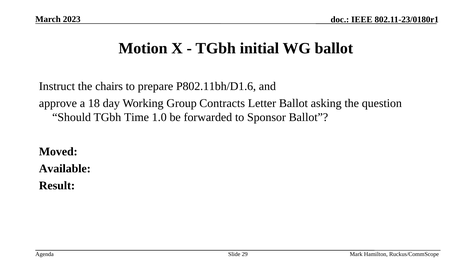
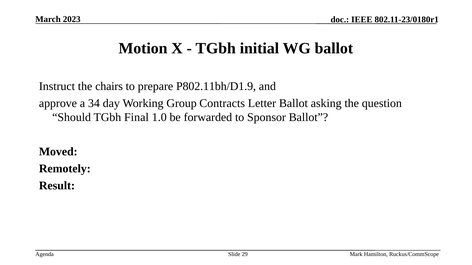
P802.11bh/D1.6: P802.11bh/D1.6 -> P802.11bh/D1.9
18: 18 -> 34
Time: Time -> Final
Available: Available -> Remotely
